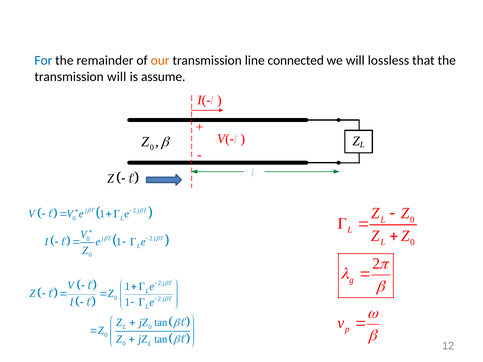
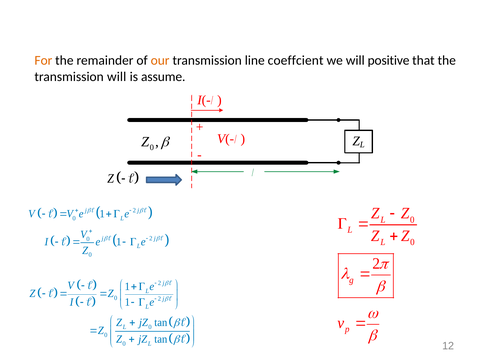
For colour: blue -> orange
connected: connected -> coeffcient
lossless: lossless -> positive
